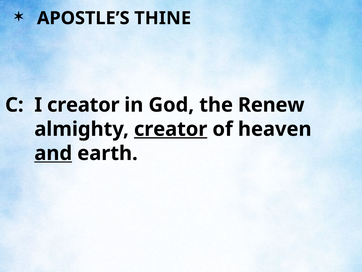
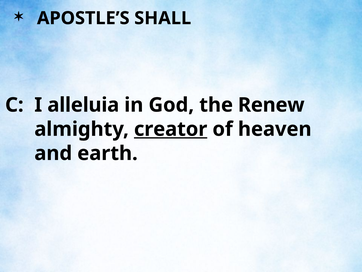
THINE: THINE -> SHALL
I creator: creator -> alleluia
and underline: present -> none
